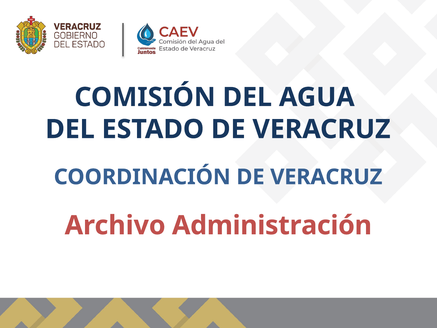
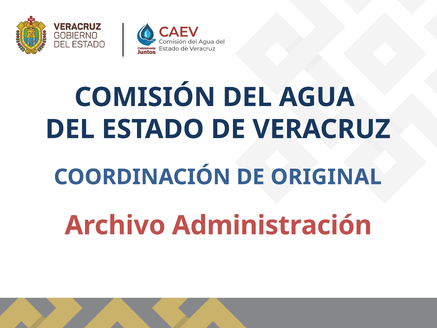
COORDINACIÓN DE VERACRUZ: VERACRUZ -> ORIGINAL
